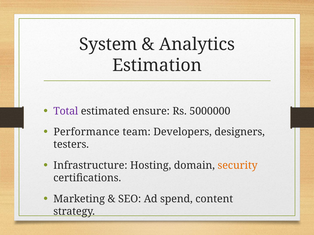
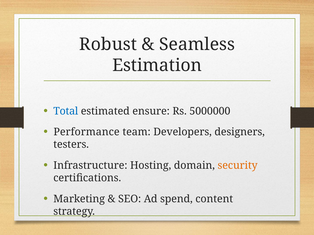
System: System -> Robust
Analytics: Analytics -> Seamless
Total colour: purple -> blue
